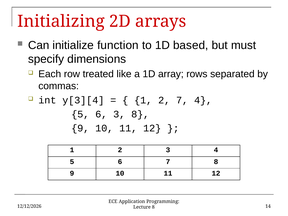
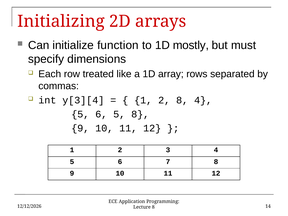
based: based -> mostly
2 7: 7 -> 8
6 3: 3 -> 5
